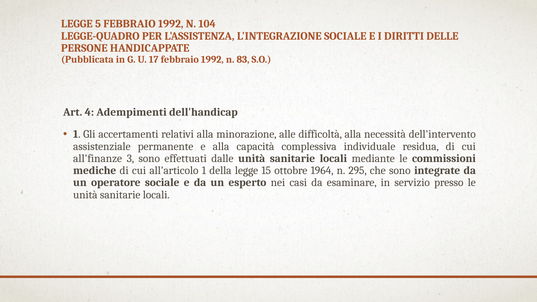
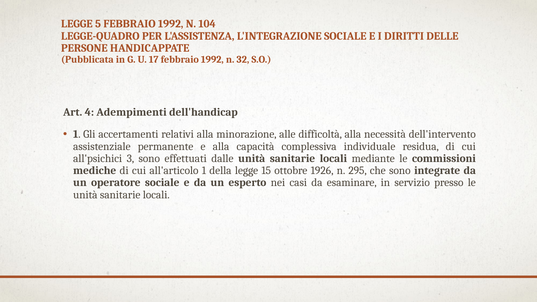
83: 83 -> 32
all'finanze: all'finanze -> all'psichici
1964: 1964 -> 1926
